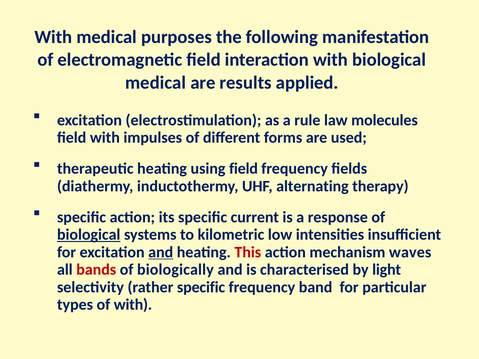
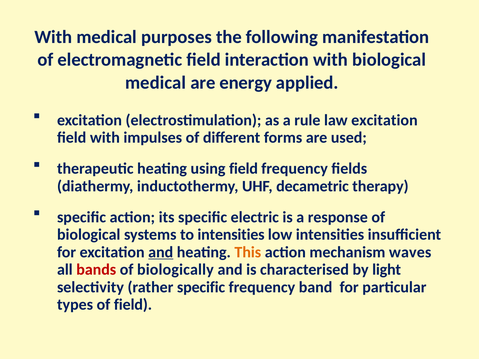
results: results -> energy
law molecules: molecules -> excitation
alternating: alternating -> decametric
current: current -> electric
biological at (89, 235) underline: present -> none
to kilometric: kilometric -> intensities
This colour: red -> orange
of with: with -> field
